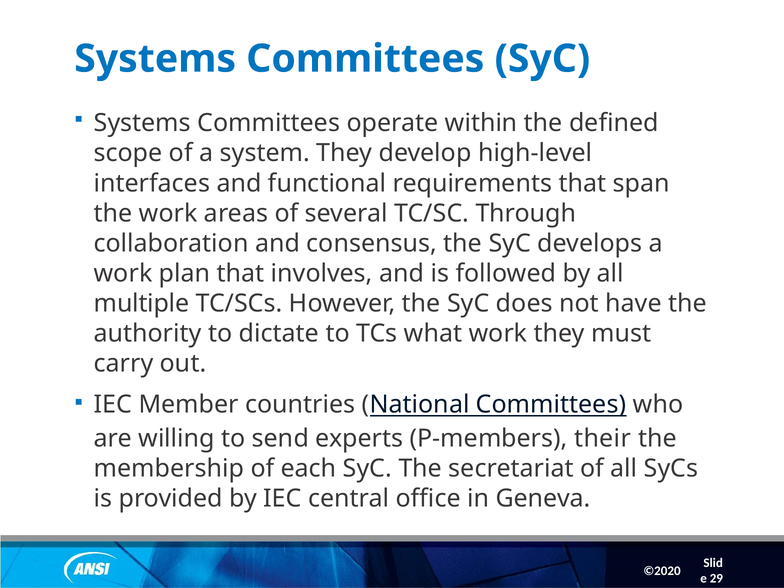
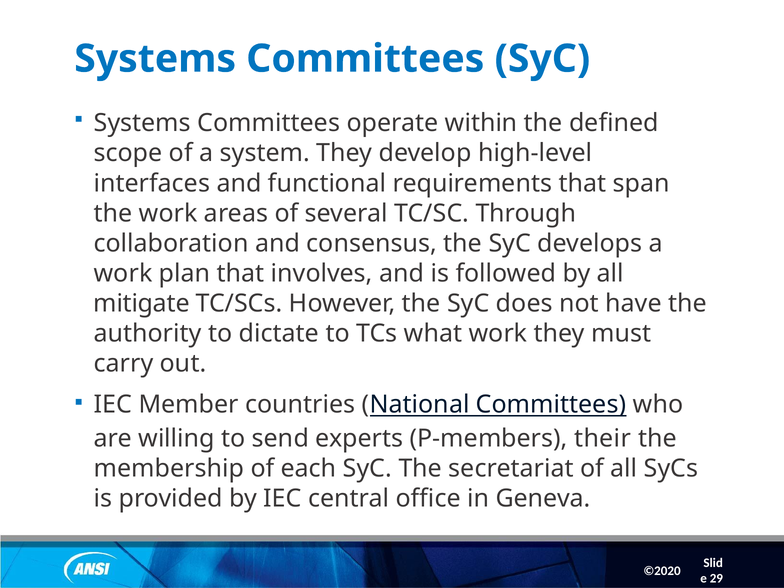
multiple: multiple -> mitigate
